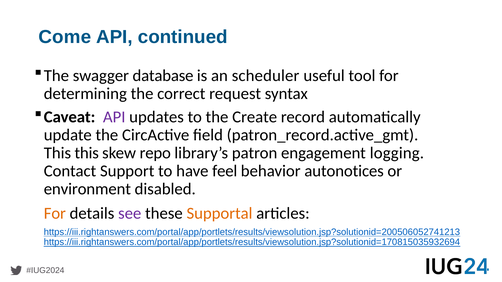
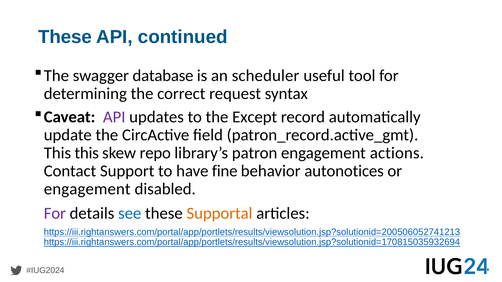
Come at (65, 37): Come -> These
Create: Create -> Except
logging: logging -> actions
feel: feel -> fine
environment at (87, 189): environment -> engagement
For at (55, 214) colour: orange -> purple
see colour: purple -> blue
